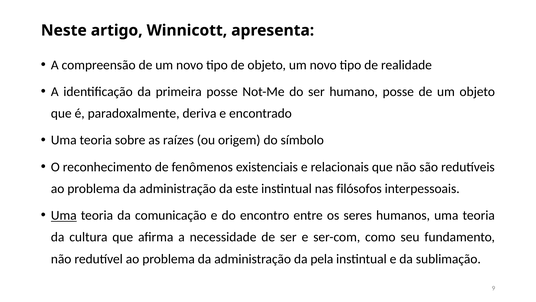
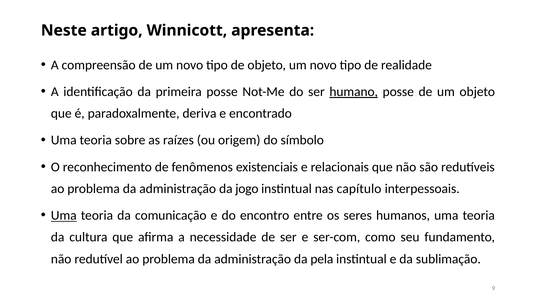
humano underline: none -> present
este: este -> jogo
filósofos: filósofos -> capítulo
